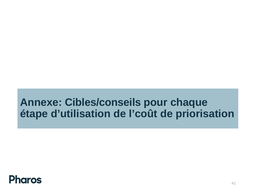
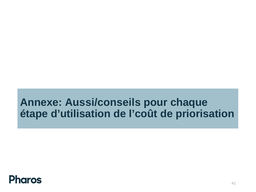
Cibles/conseils: Cibles/conseils -> Aussi/conseils
